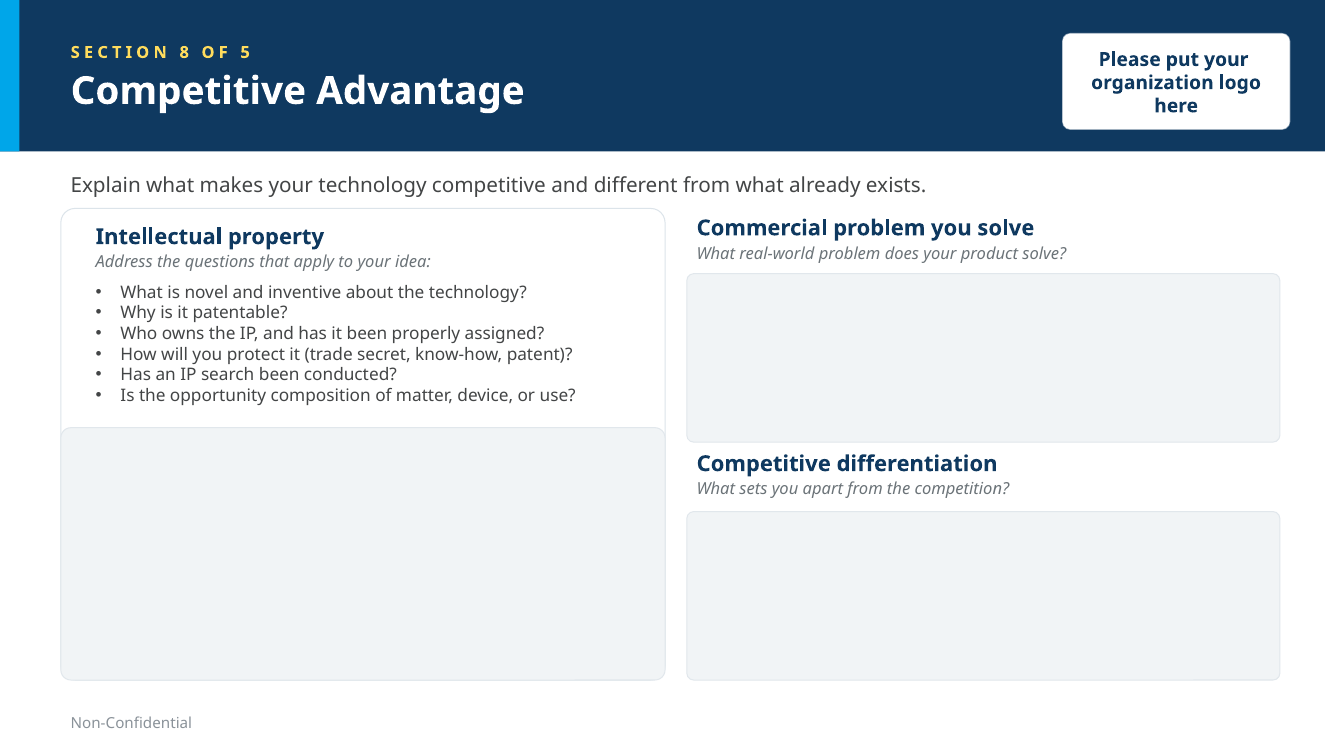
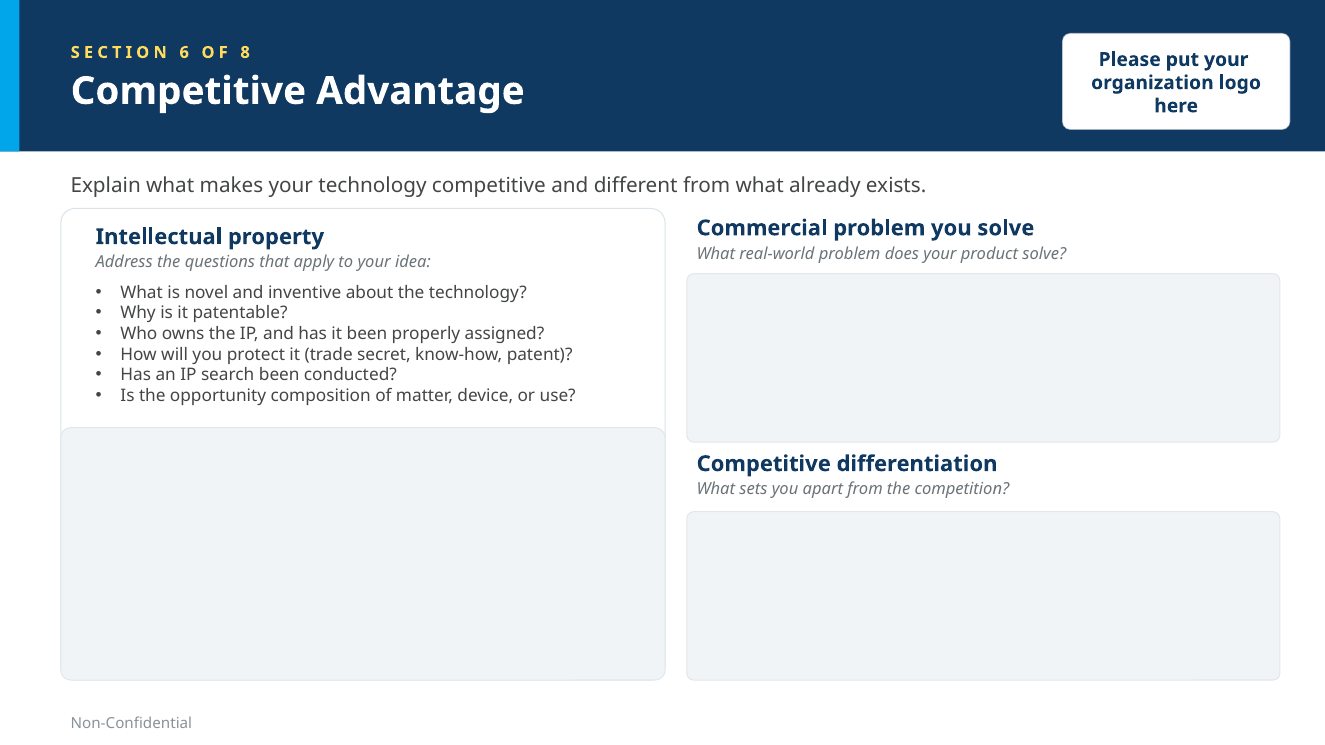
8: 8 -> 6
5: 5 -> 8
